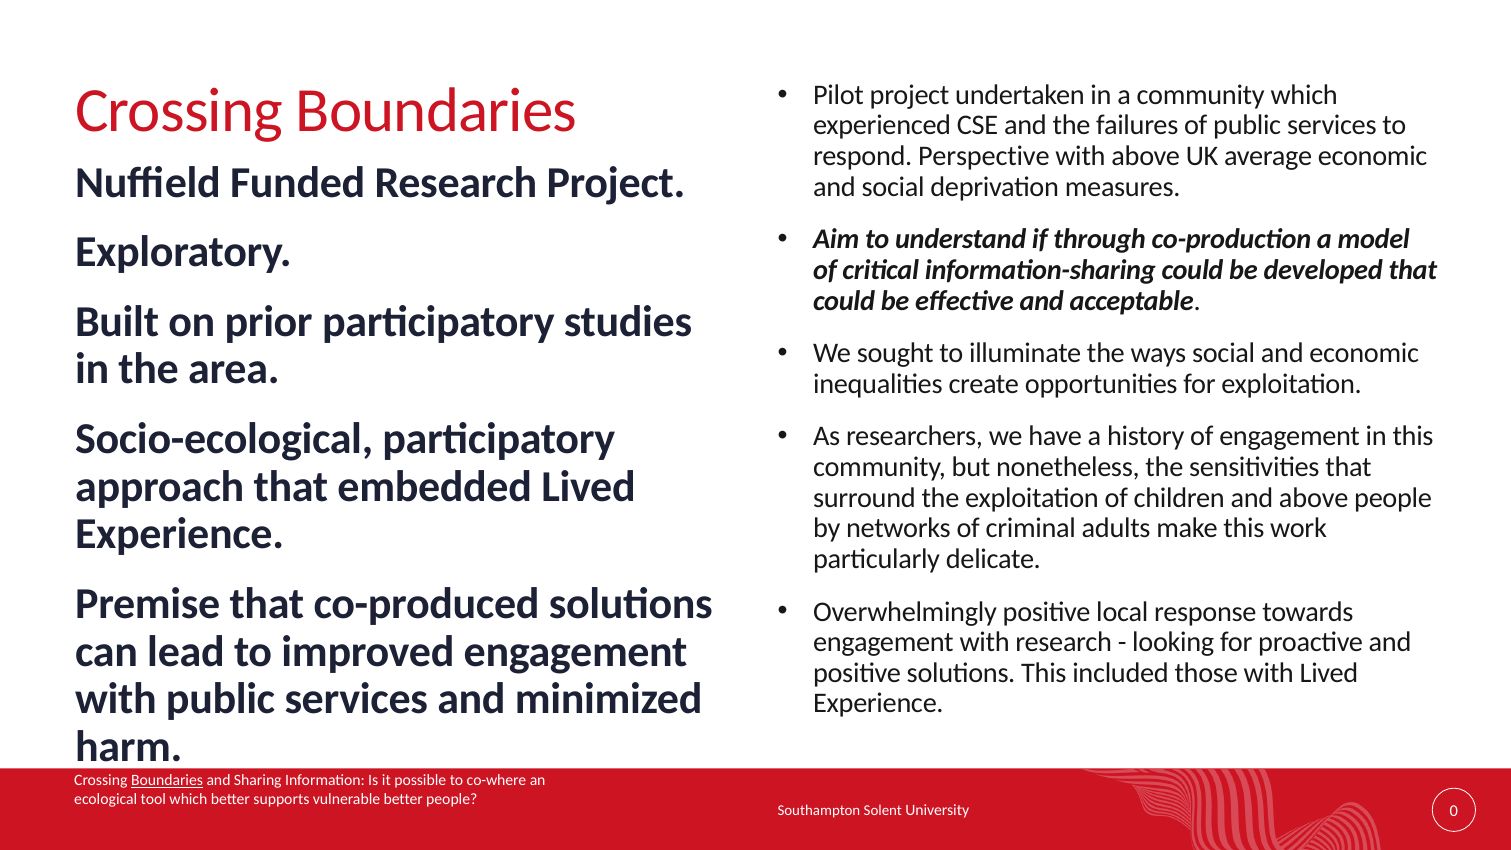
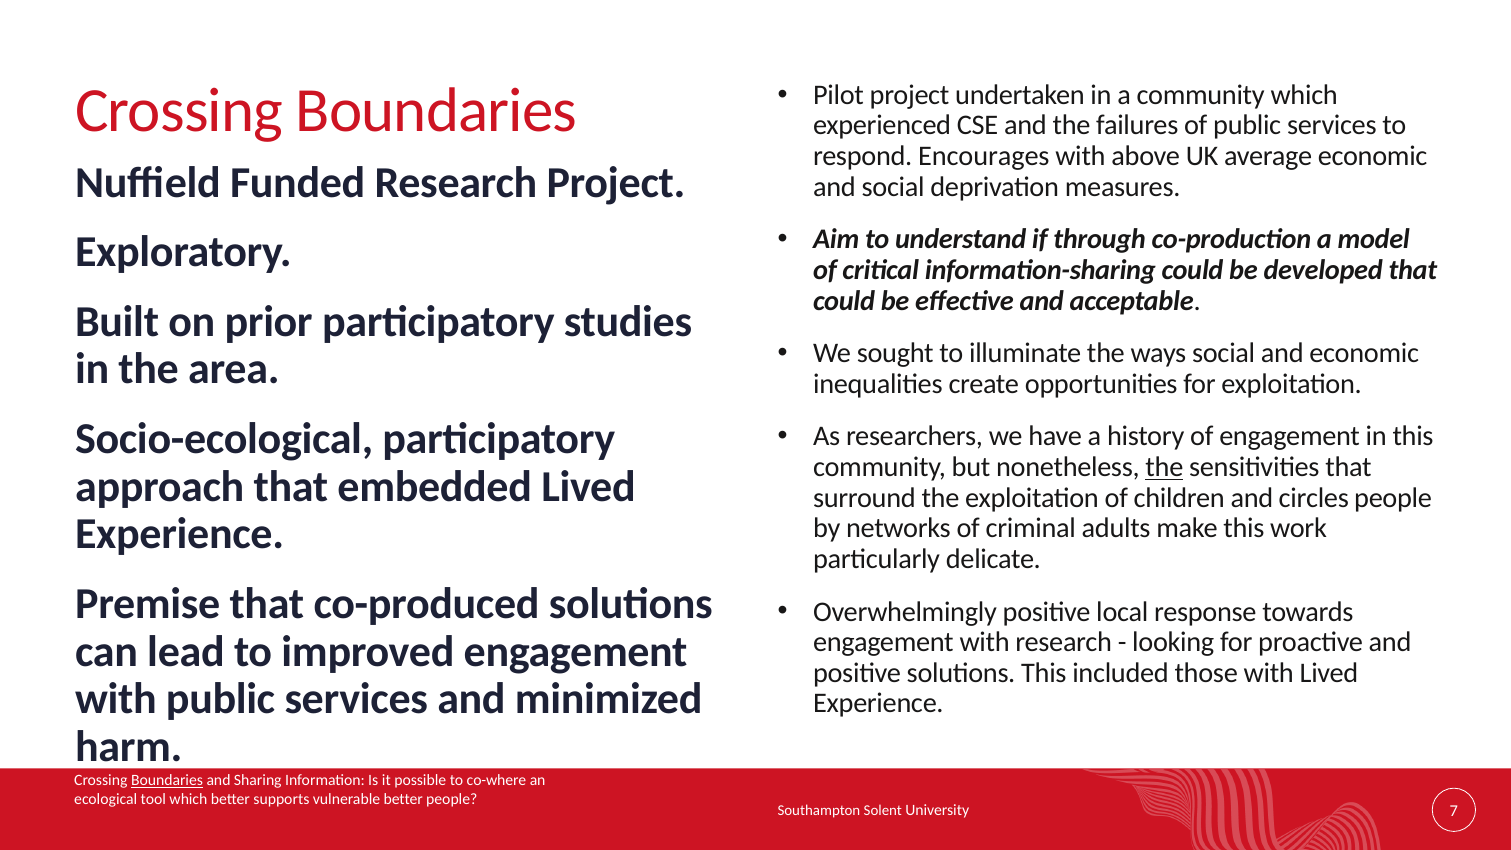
Perspective: Perspective -> Encourages
the at (1164, 467) underline: none -> present
and above: above -> circles
0: 0 -> 7
